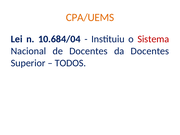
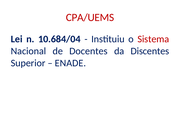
CPA/UEMS colour: orange -> red
da Docentes: Docentes -> Discentes
TODOS: TODOS -> ENADE
